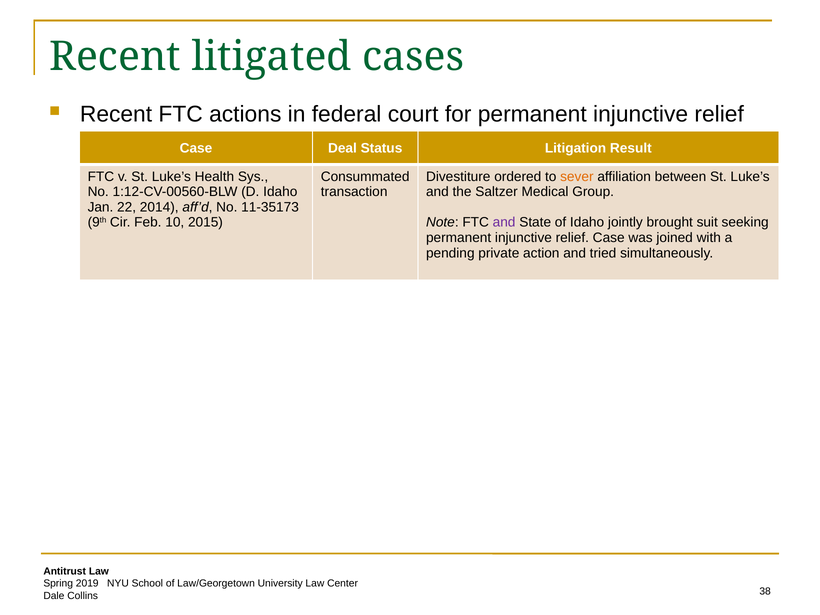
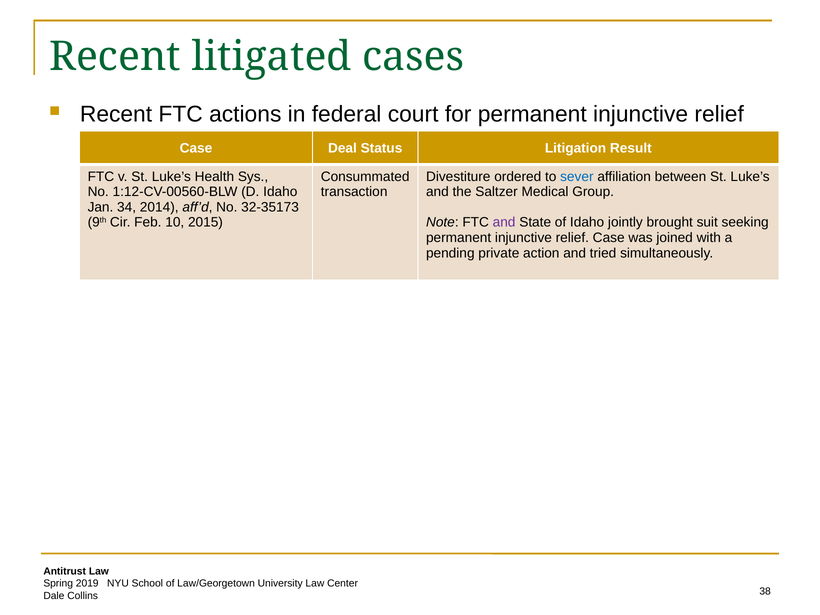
sever colour: orange -> blue
22: 22 -> 34
11-35173: 11-35173 -> 32-35173
